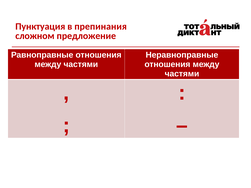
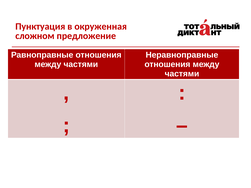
препинания: препинания -> окруженная
